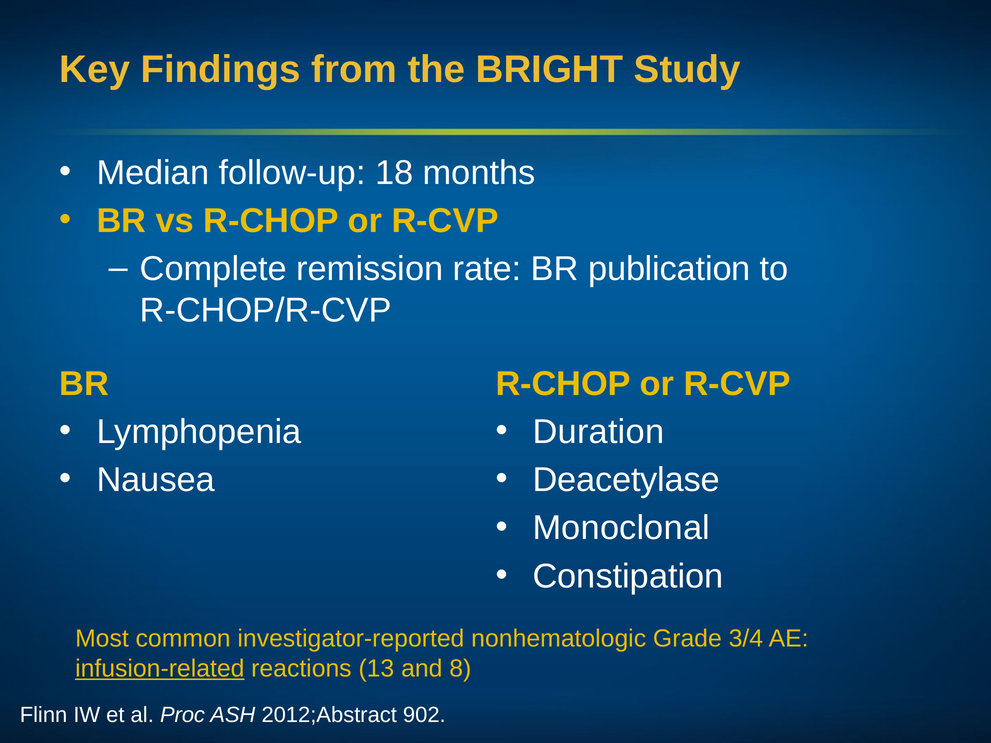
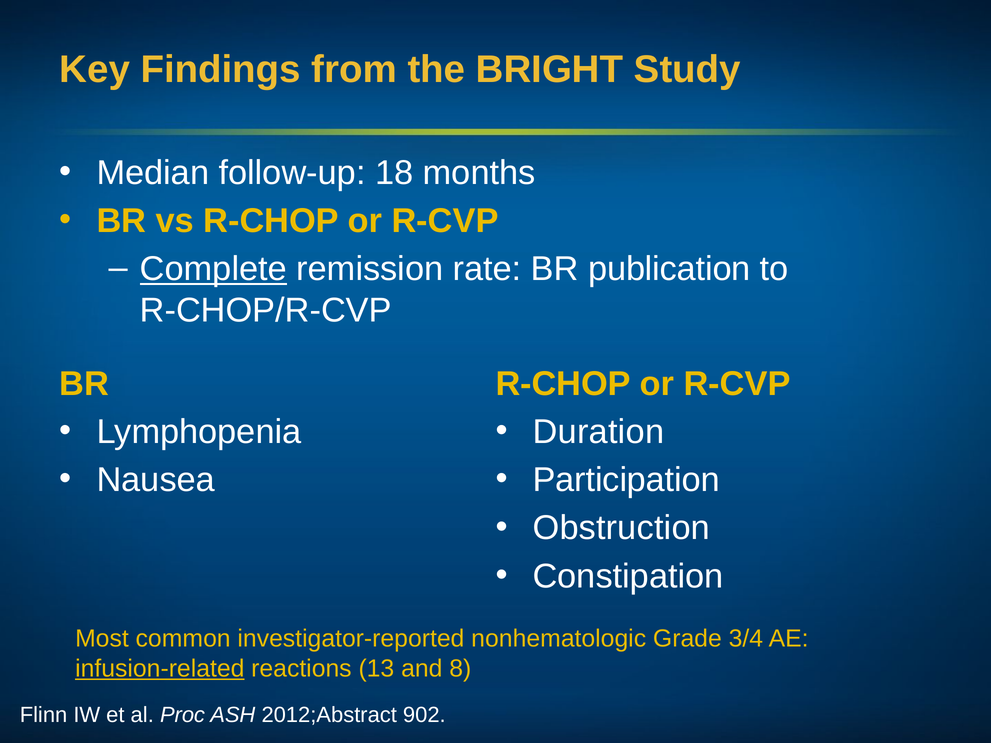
Complete underline: none -> present
Deacetylase: Deacetylase -> Participation
Monoclonal: Monoclonal -> Obstruction
